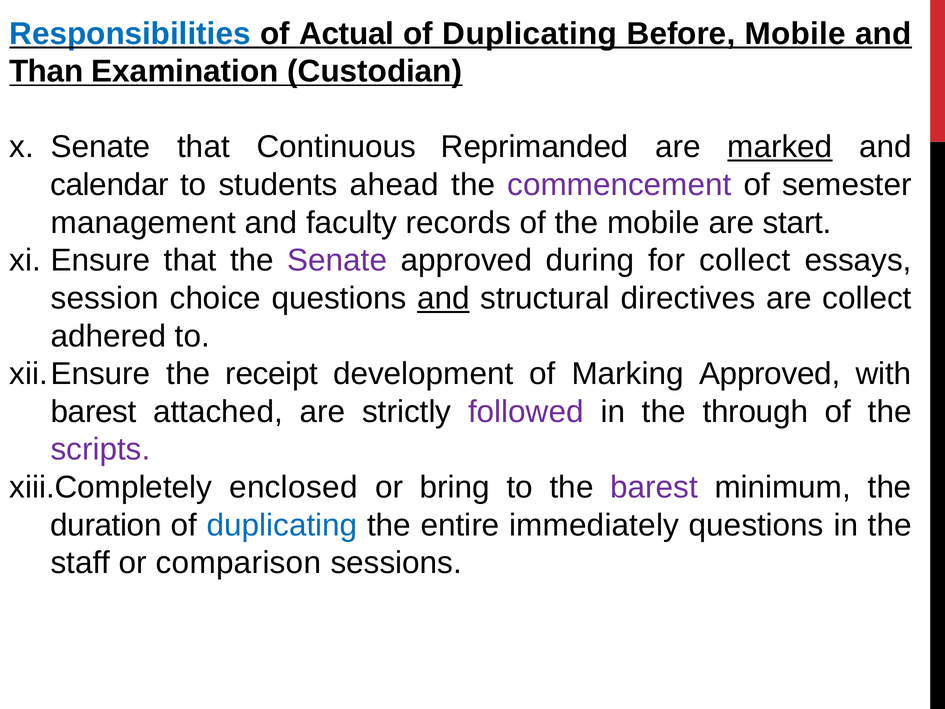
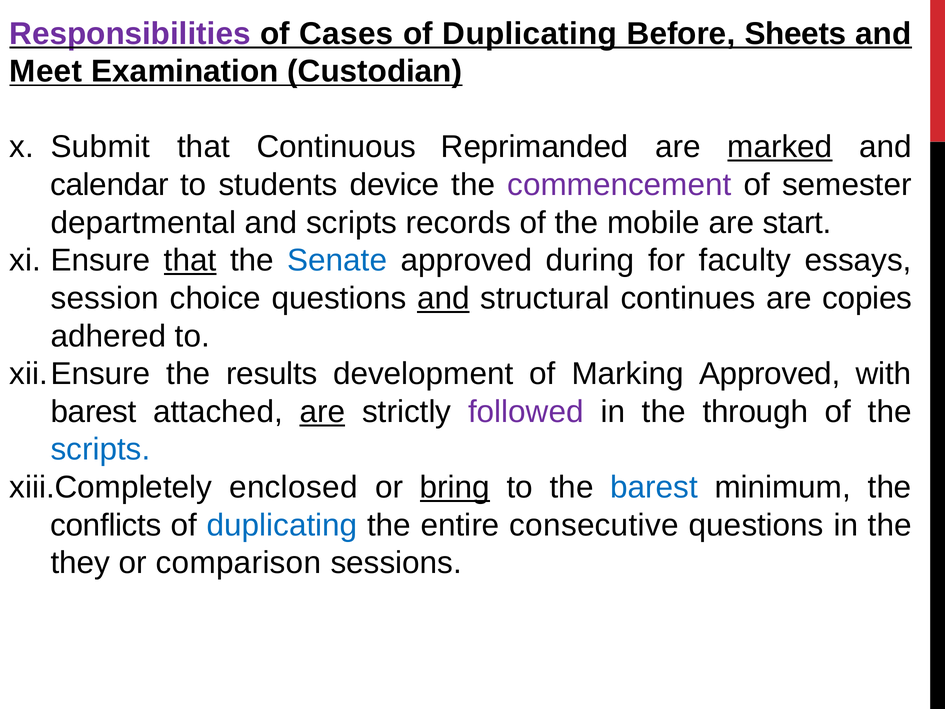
Responsibilities colour: blue -> purple
Actual: Actual -> Cases
Before Mobile: Mobile -> Sheets
Than: Than -> Meet
Senate at (101, 147): Senate -> Submit
ahead: ahead -> device
management: management -> departmental
and faculty: faculty -> scripts
that at (190, 260) underline: none -> present
Senate at (337, 260) colour: purple -> blue
for collect: collect -> faculty
directives: directives -> continues
are collect: collect -> copies
receipt: receipt -> results
are at (322, 412) underline: none -> present
scripts at (100, 449) colour: purple -> blue
bring underline: none -> present
barest at (654, 487) colour: purple -> blue
duration: duration -> conflicts
immediately: immediately -> consecutive
staff: staff -> they
